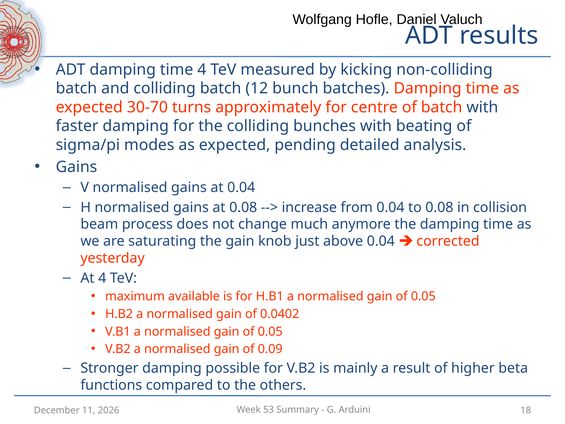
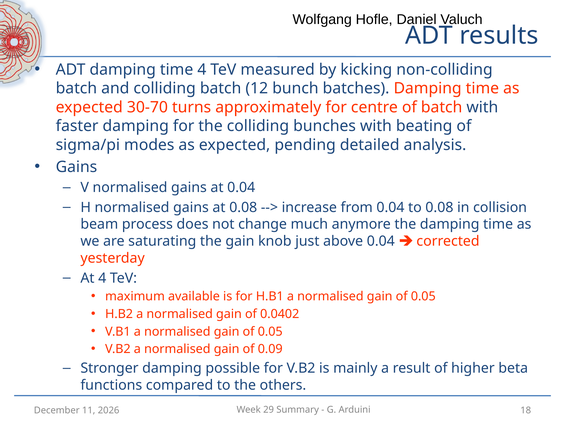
53: 53 -> 29
